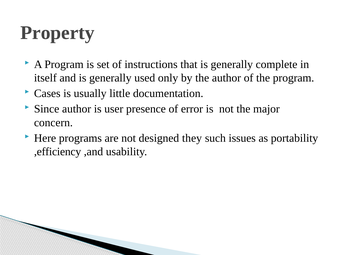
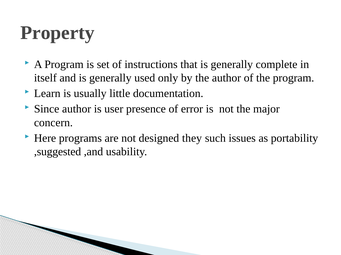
Cases: Cases -> Learn
,efficiency: ,efficiency -> ,suggested
